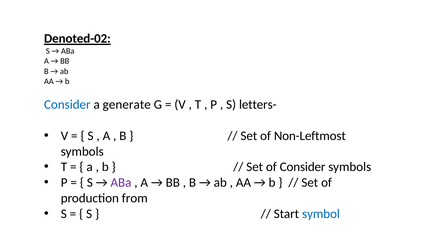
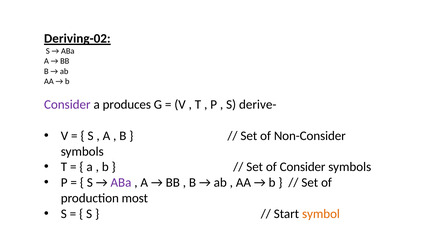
Denoted-02: Denoted-02 -> Deriving-02
Consider at (67, 105) colour: blue -> purple
generate: generate -> produces
letters-: letters- -> derive-
Non-Leftmost: Non-Leftmost -> Non-Consider
from: from -> most
symbol colour: blue -> orange
